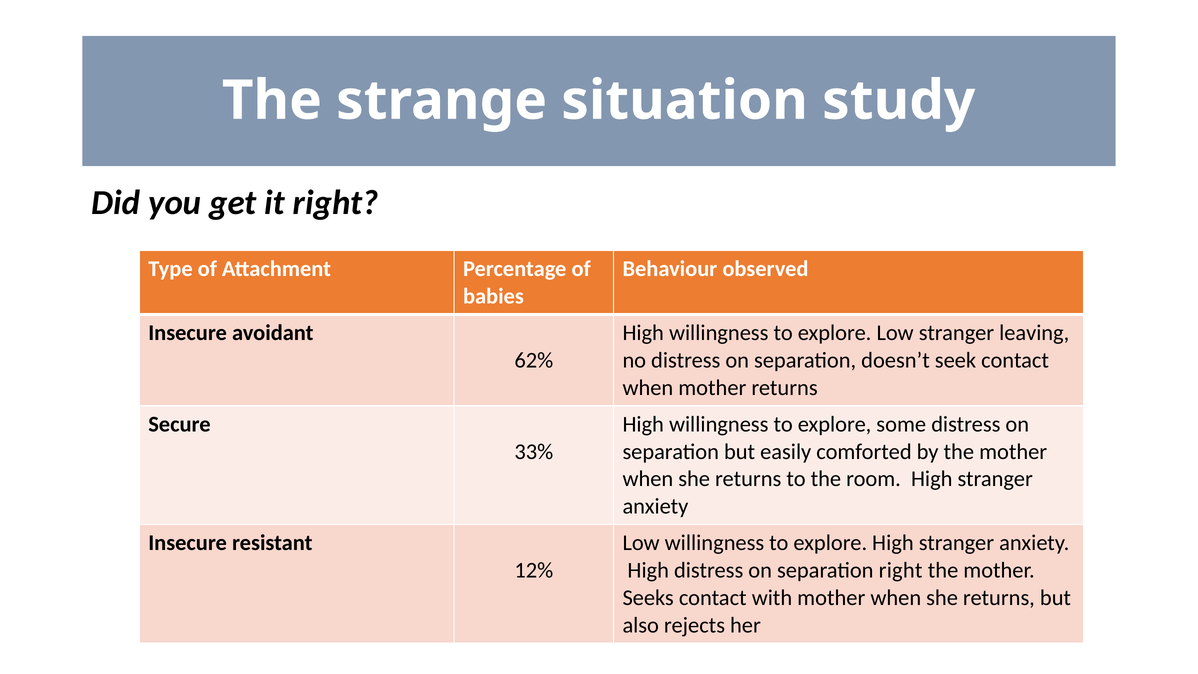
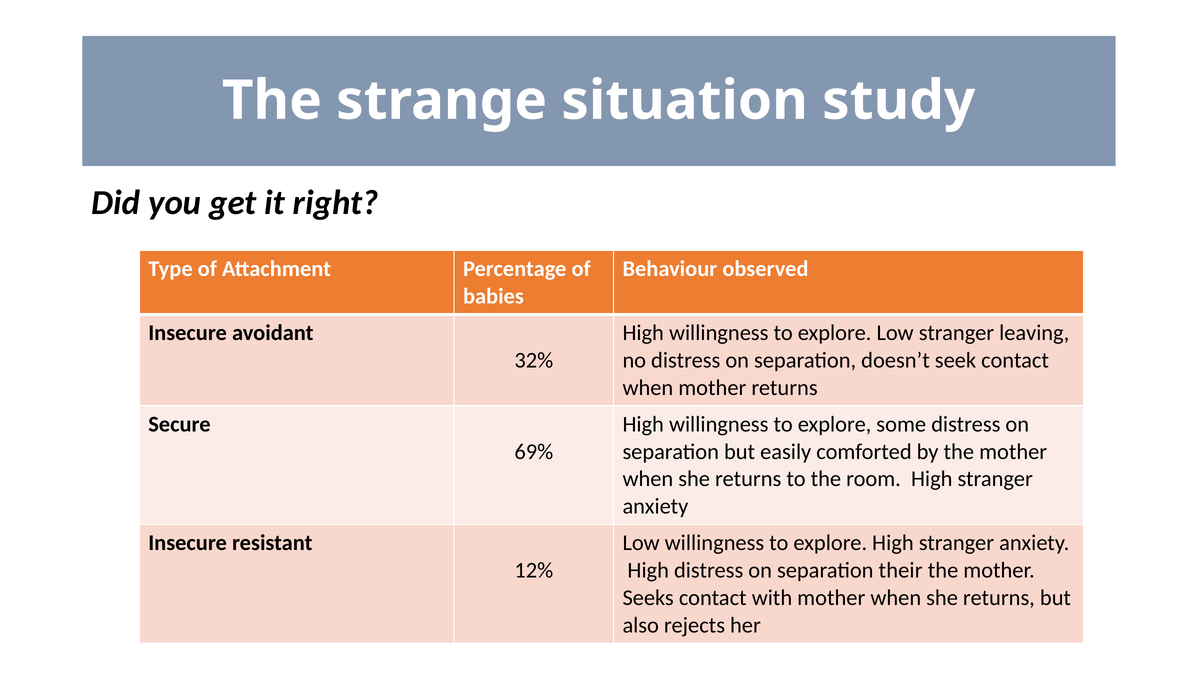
62%: 62% -> 32%
33%: 33% -> 69%
separation right: right -> their
